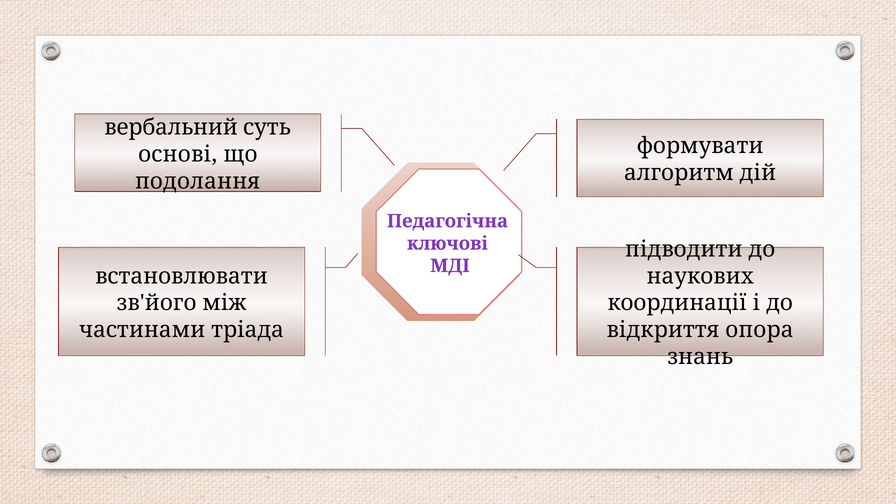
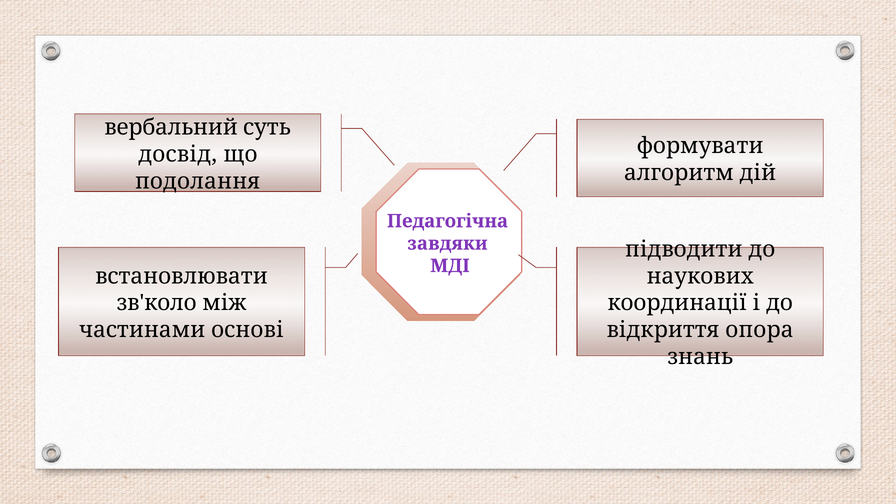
основі: основі -> досвід
ключові: ключові -> завдяки
зв'його: зв'його -> зв'коло
тріада: тріада -> основі
